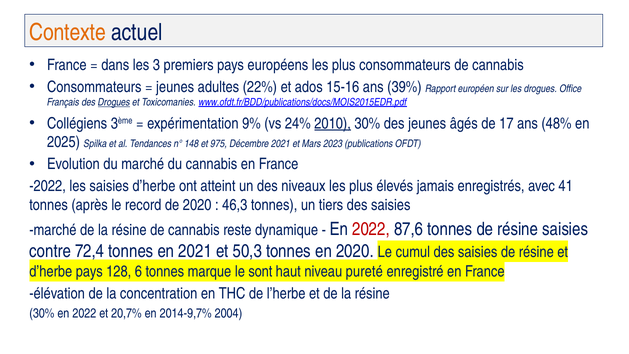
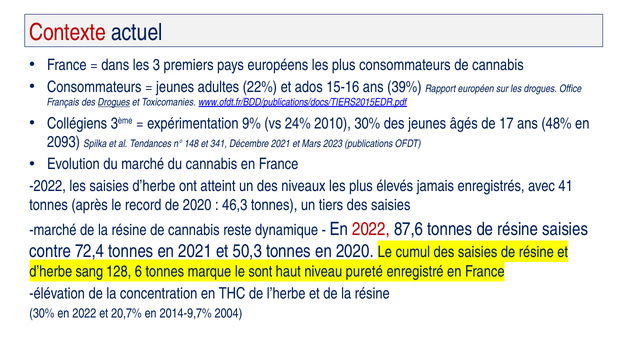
Contexte colour: orange -> red
www.ofdt.fr/BDD/publications/docs/MOIS2015EDR.pdf: www.ofdt.fr/BDD/publications/docs/MOIS2015EDR.pdf -> www.ofdt.fr/BDD/publications/docs/TIERS2015EDR.pdf
2010 underline: present -> none
2025: 2025 -> 2093
975: 975 -> 341
d’herbe pays: pays -> sang
